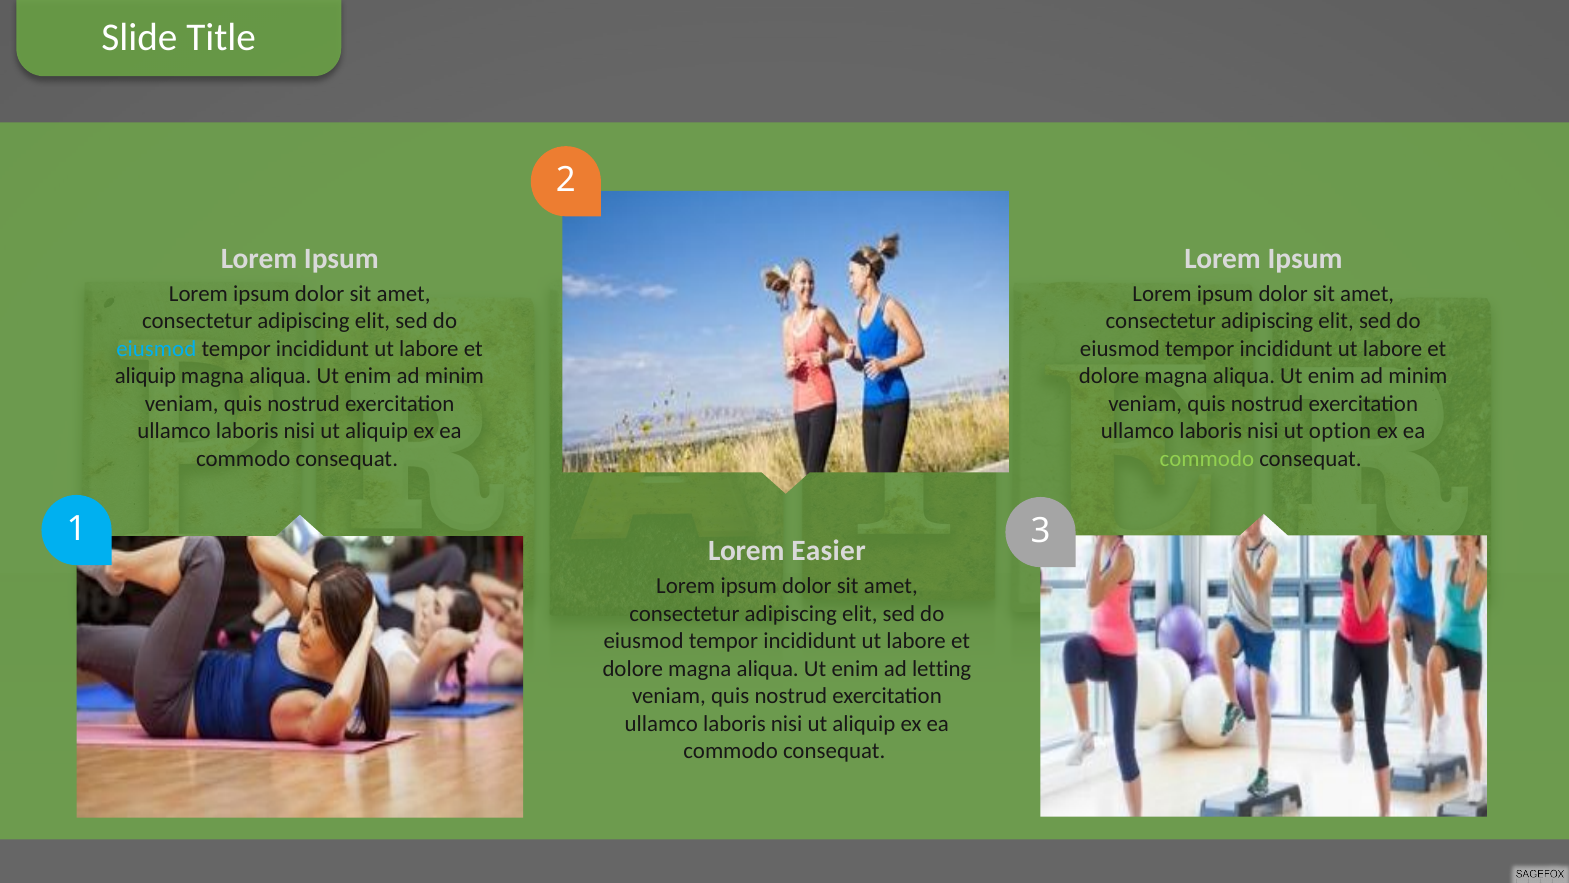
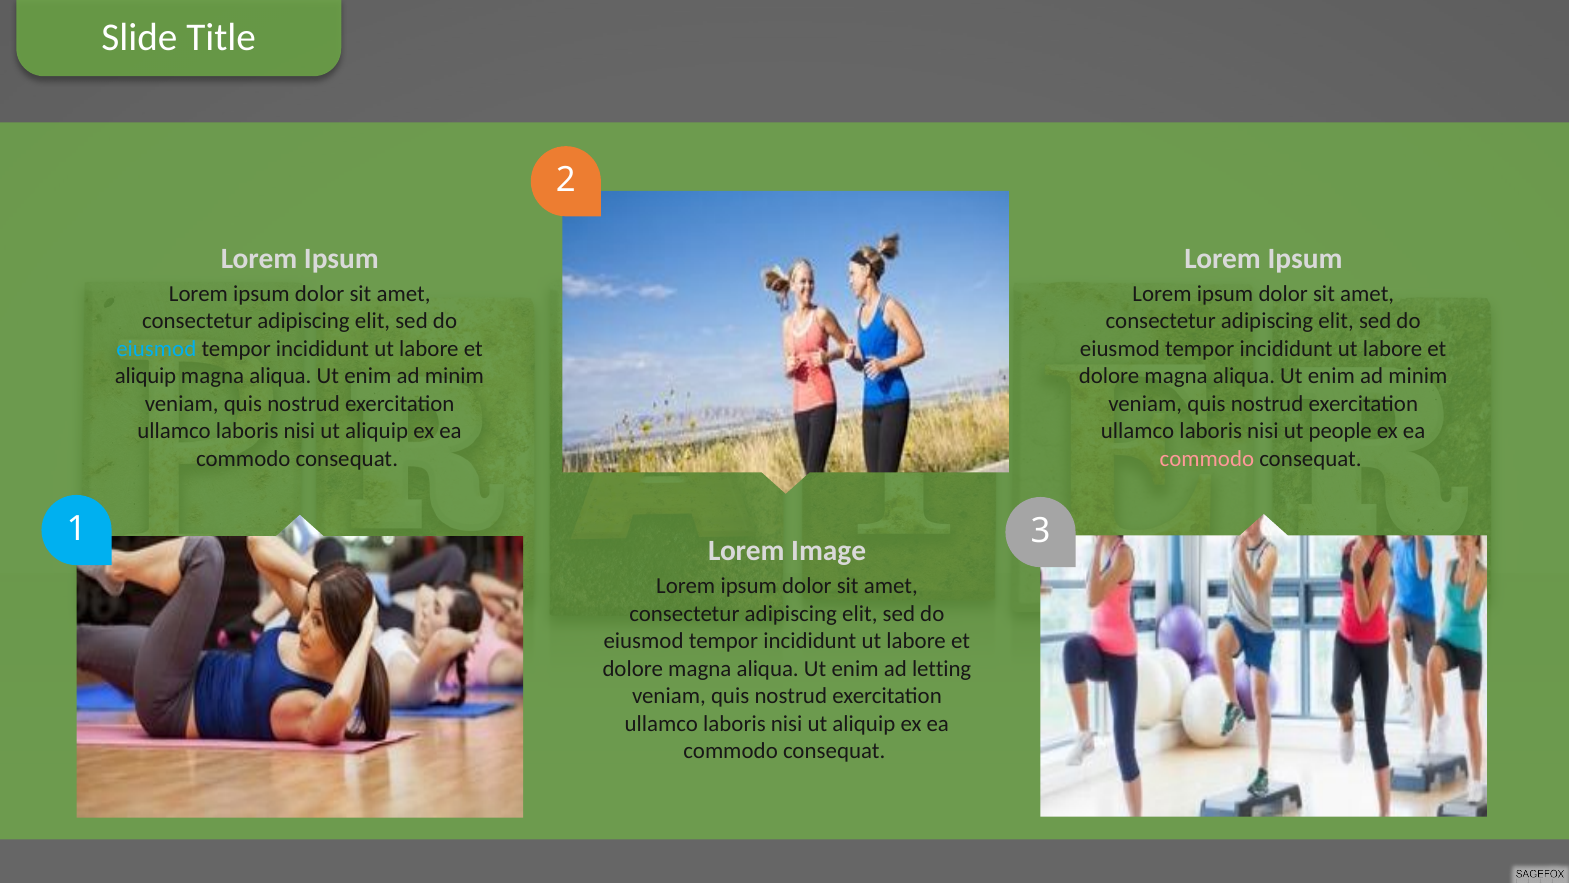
option: option -> people
commodo at (1207, 459) colour: light green -> pink
Easier: Easier -> Image
